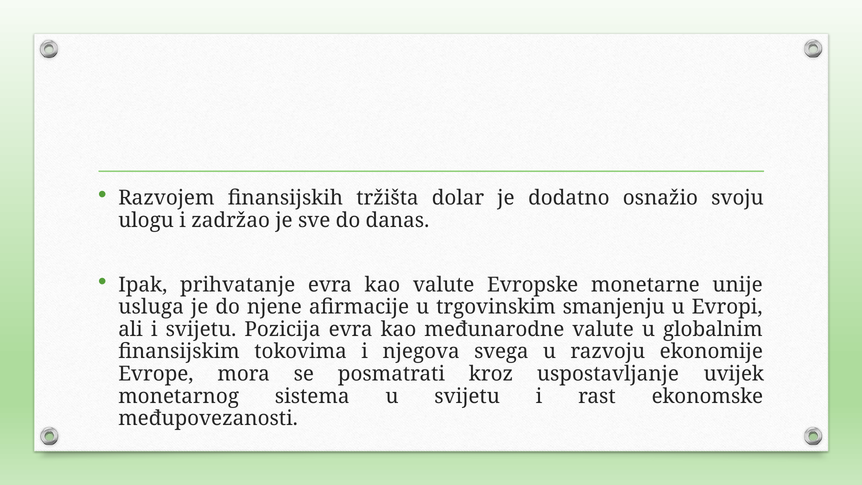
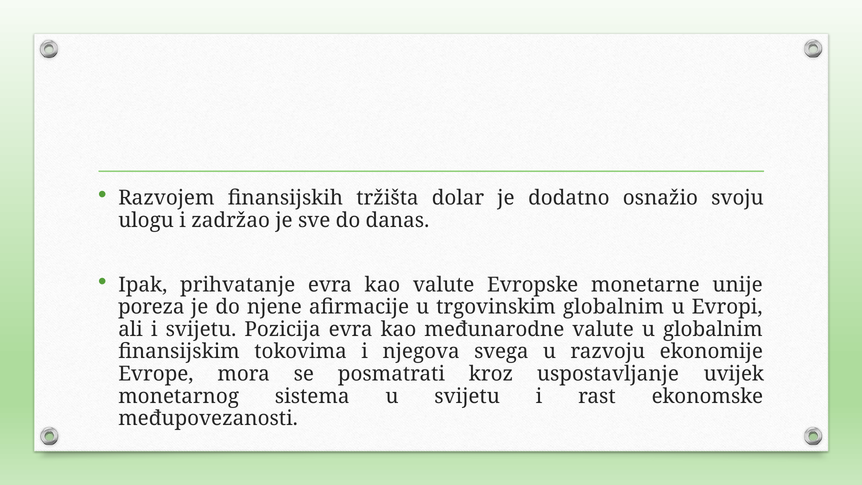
usluga: usluga -> poreza
trgovinskim smanjenju: smanjenju -> globalnim
